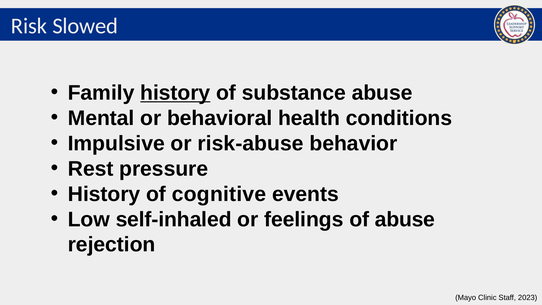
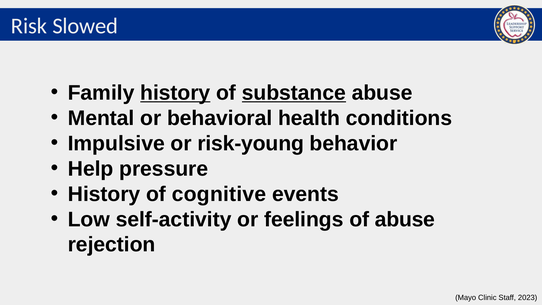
substance underline: none -> present
risk-abuse: risk-abuse -> risk-young
Rest: Rest -> Help
self-inhaled: self-inhaled -> self-activity
